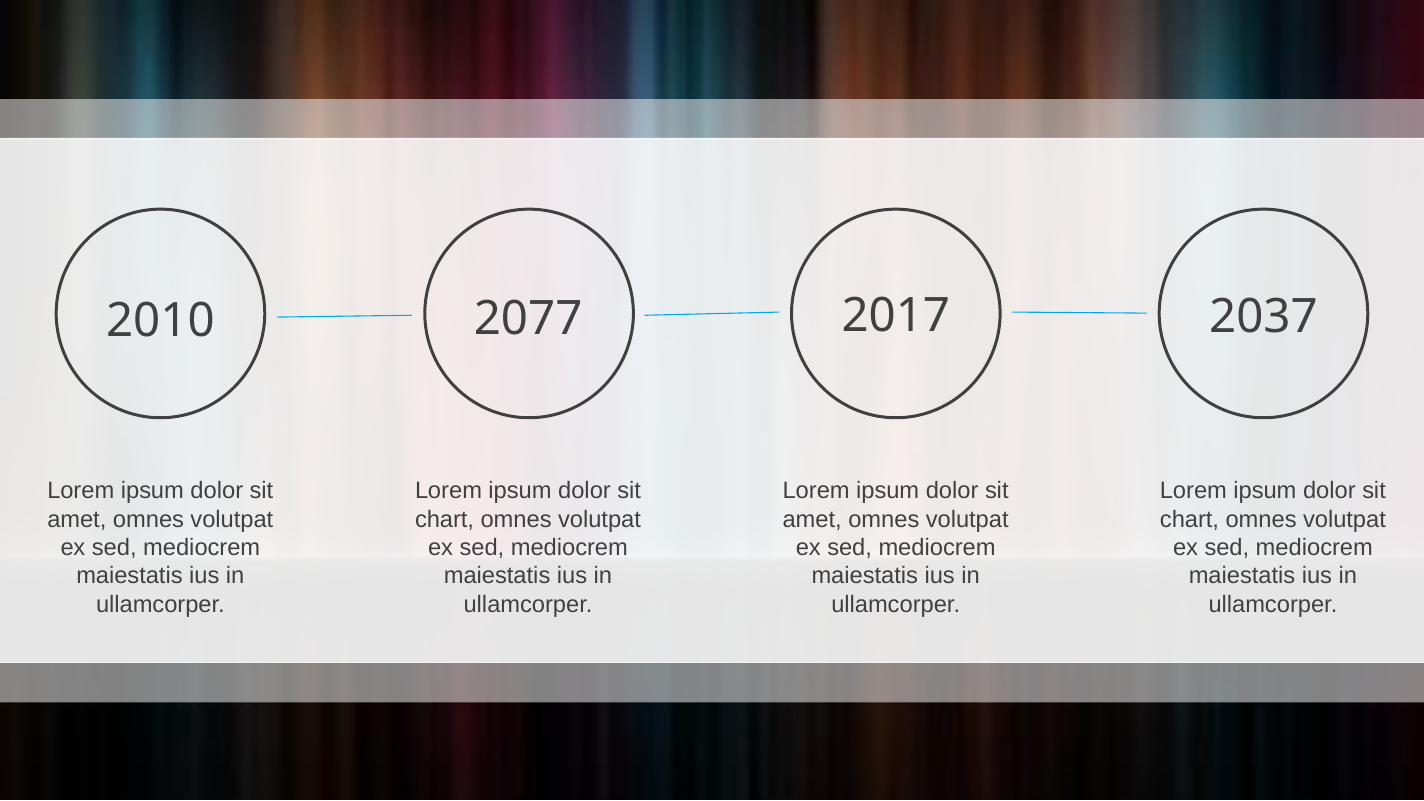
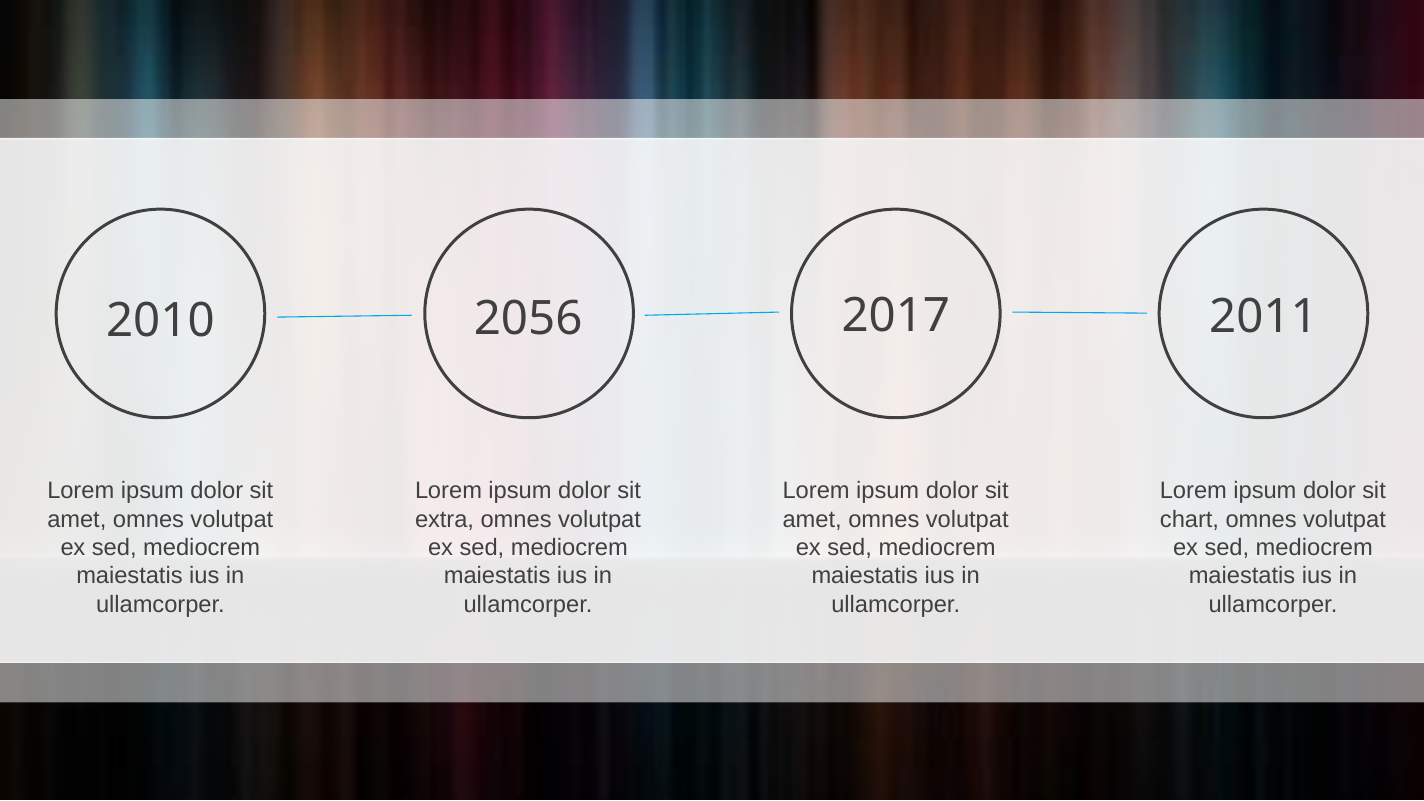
2077: 2077 -> 2056
2037: 2037 -> 2011
chart at (445, 519): chart -> extra
